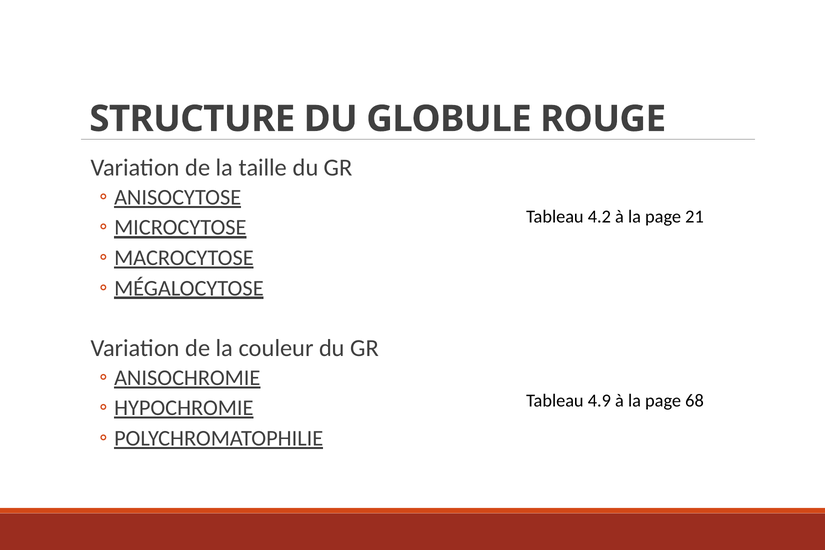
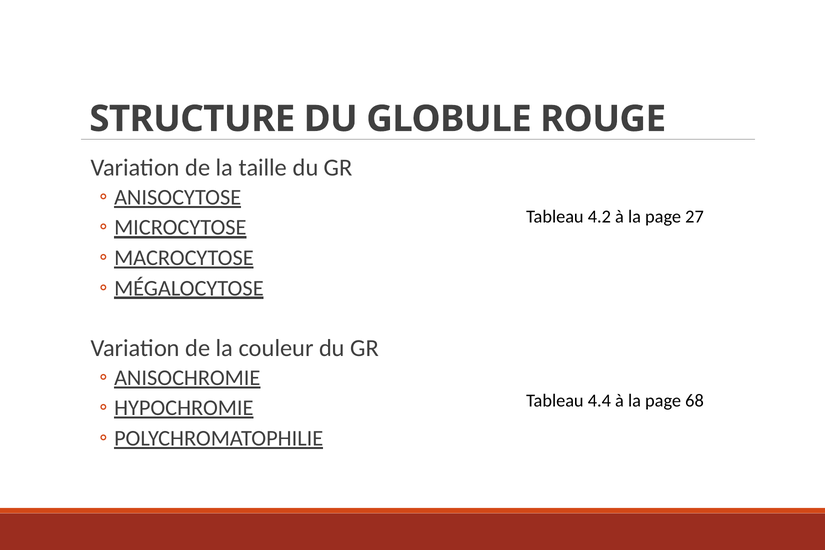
21: 21 -> 27
4.9: 4.9 -> 4.4
